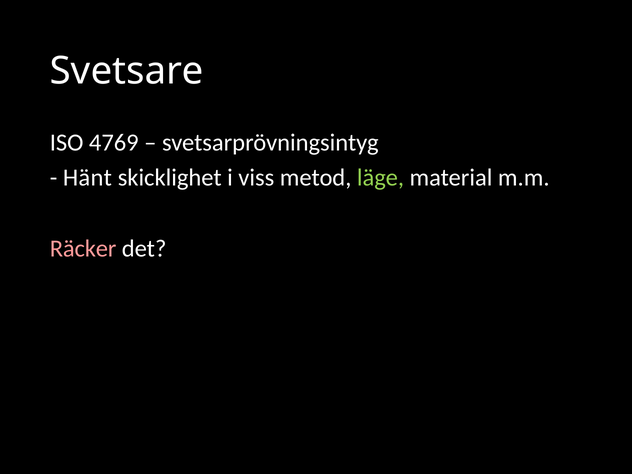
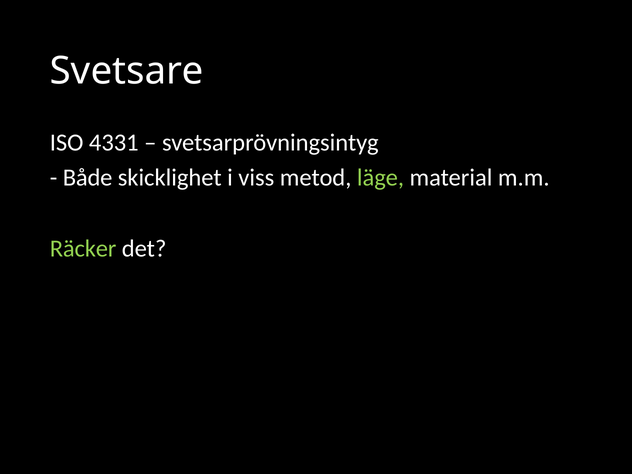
4769: 4769 -> 4331
Hänt: Hänt -> Både
Räcker colour: pink -> light green
